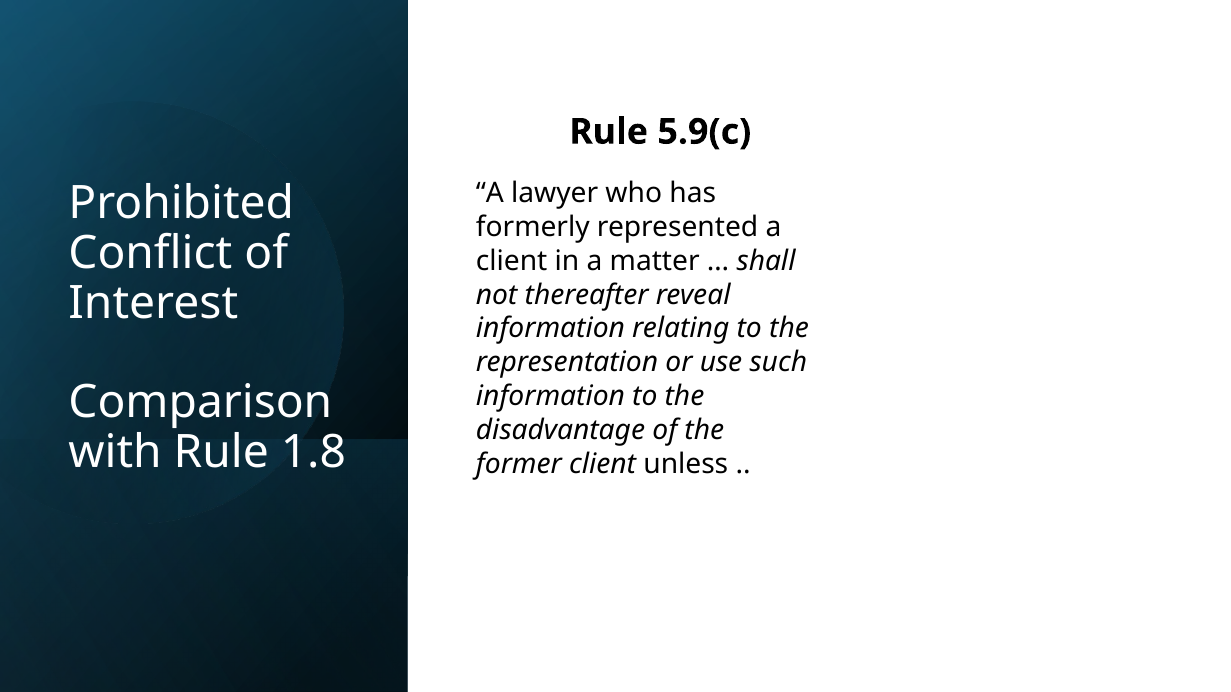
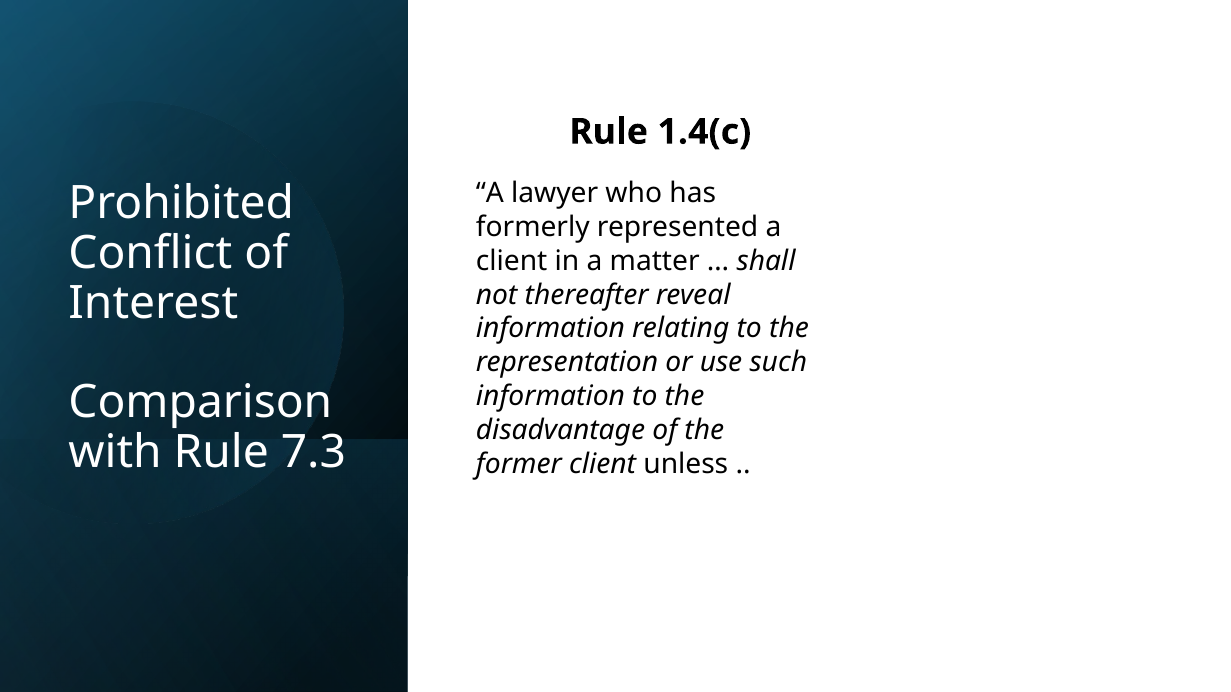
5.9(c: 5.9(c -> 1.4(c
1.8: 1.8 -> 7.3
